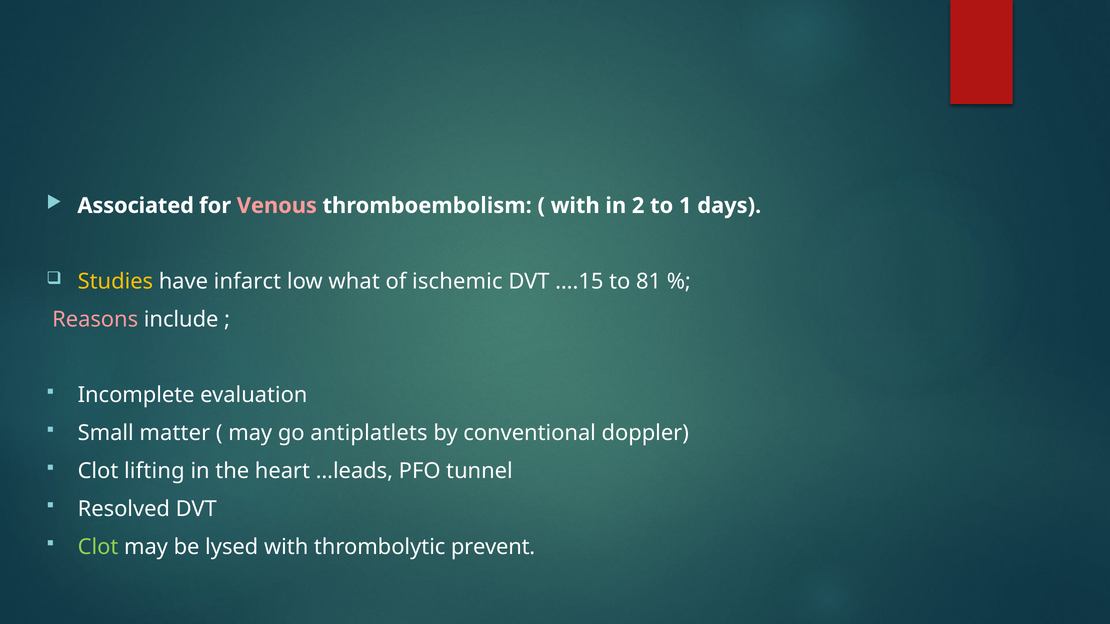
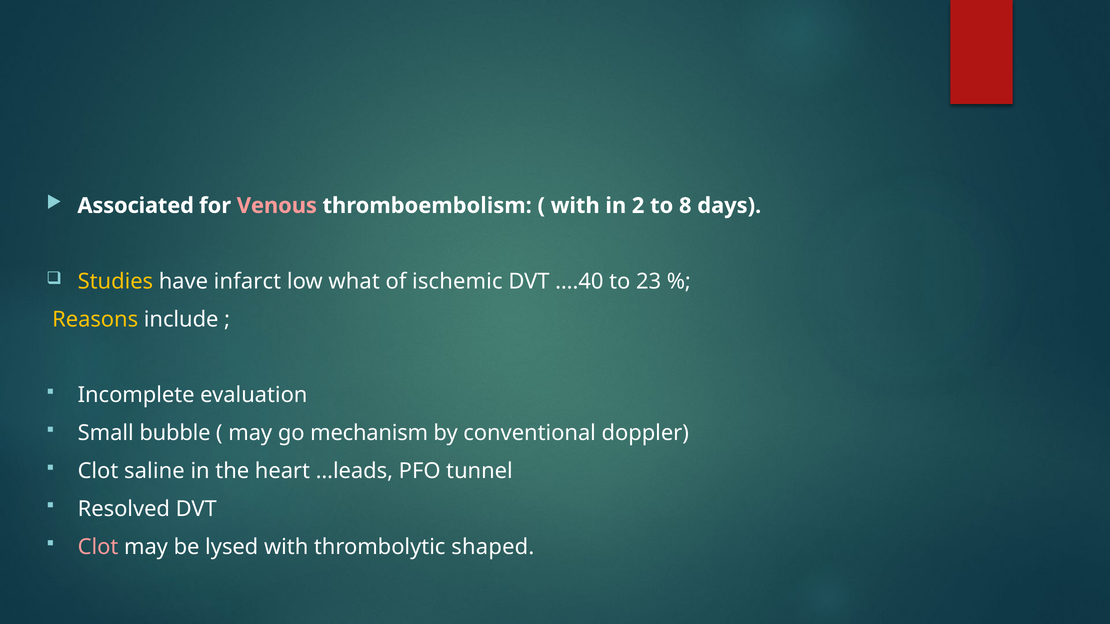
1: 1 -> 8
….15: ….15 -> ….40
81: 81 -> 23
Reasons colour: pink -> yellow
matter: matter -> bubble
antiplatlets: antiplatlets -> mechanism
lifting: lifting -> saline
Clot at (98, 547) colour: light green -> pink
prevent: prevent -> shaped
